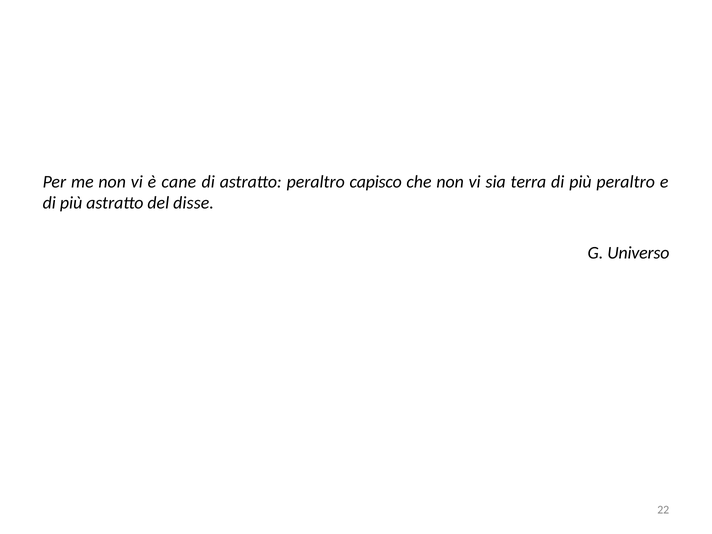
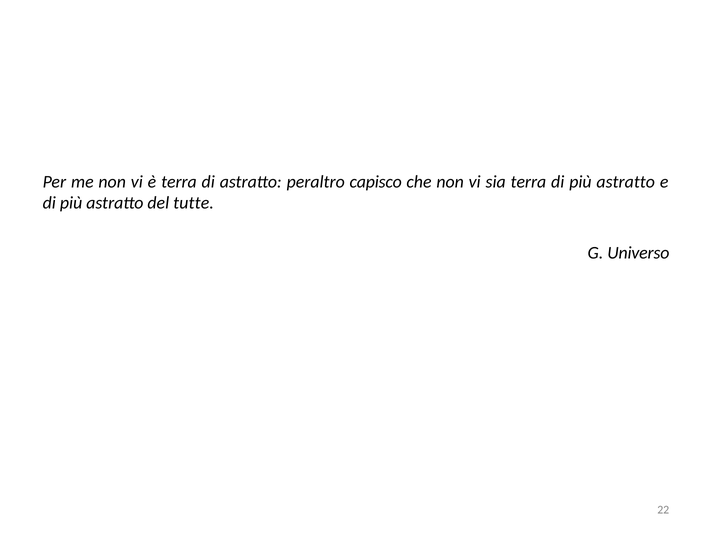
è cane: cane -> terra
peraltro at (626, 182): peraltro -> astratto
disse: disse -> tutte
